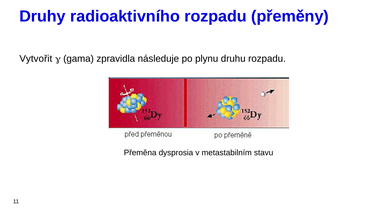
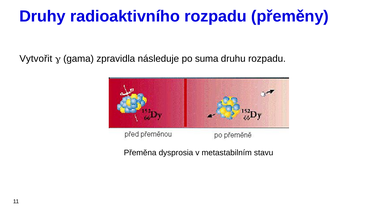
plynu: plynu -> suma
